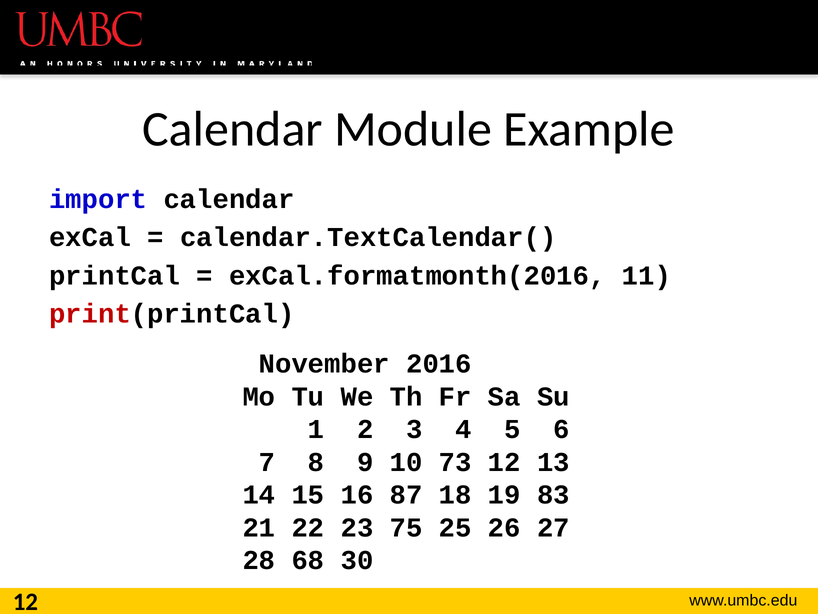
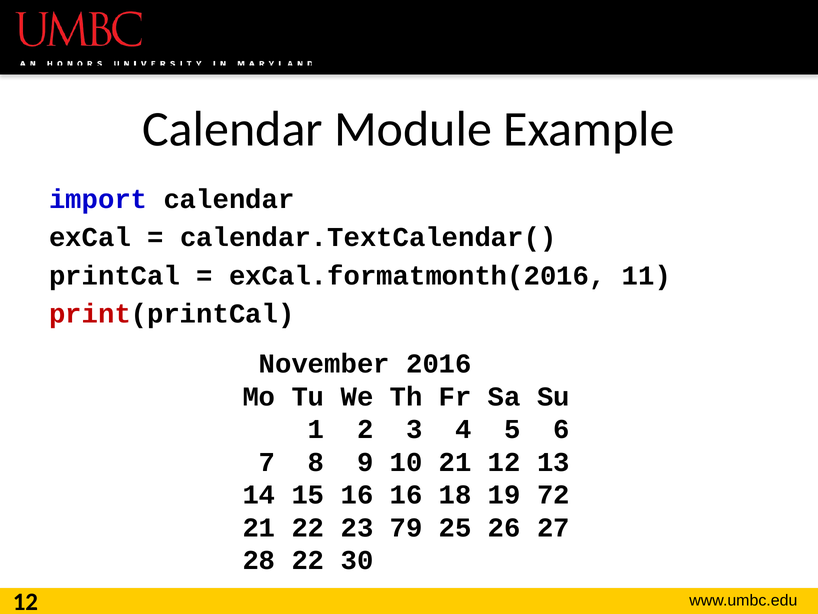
10 73: 73 -> 21
16 87: 87 -> 16
83: 83 -> 72
75: 75 -> 79
28 68: 68 -> 22
